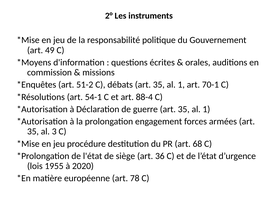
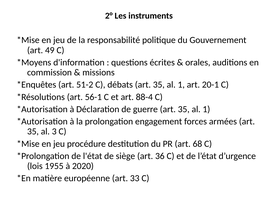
70-1: 70-1 -> 20-1
54-1: 54-1 -> 56-1
78: 78 -> 33
